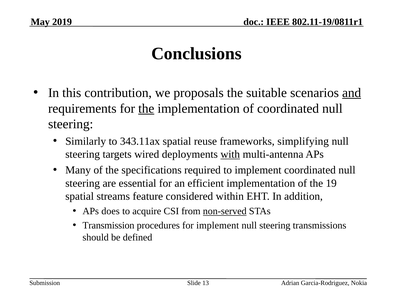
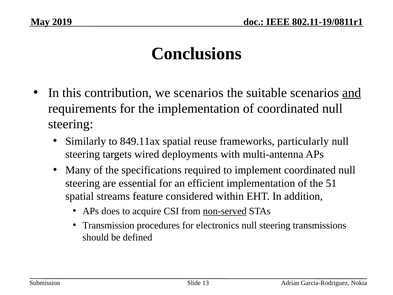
we proposals: proposals -> scenarios
the at (146, 108) underline: present -> none
343.11ax: 343.11ax -> 849.11ax
simplifying: simplifying -> particularly
with underline: present -> none
19: 19 -> 51
for implement: implement -> electronics
